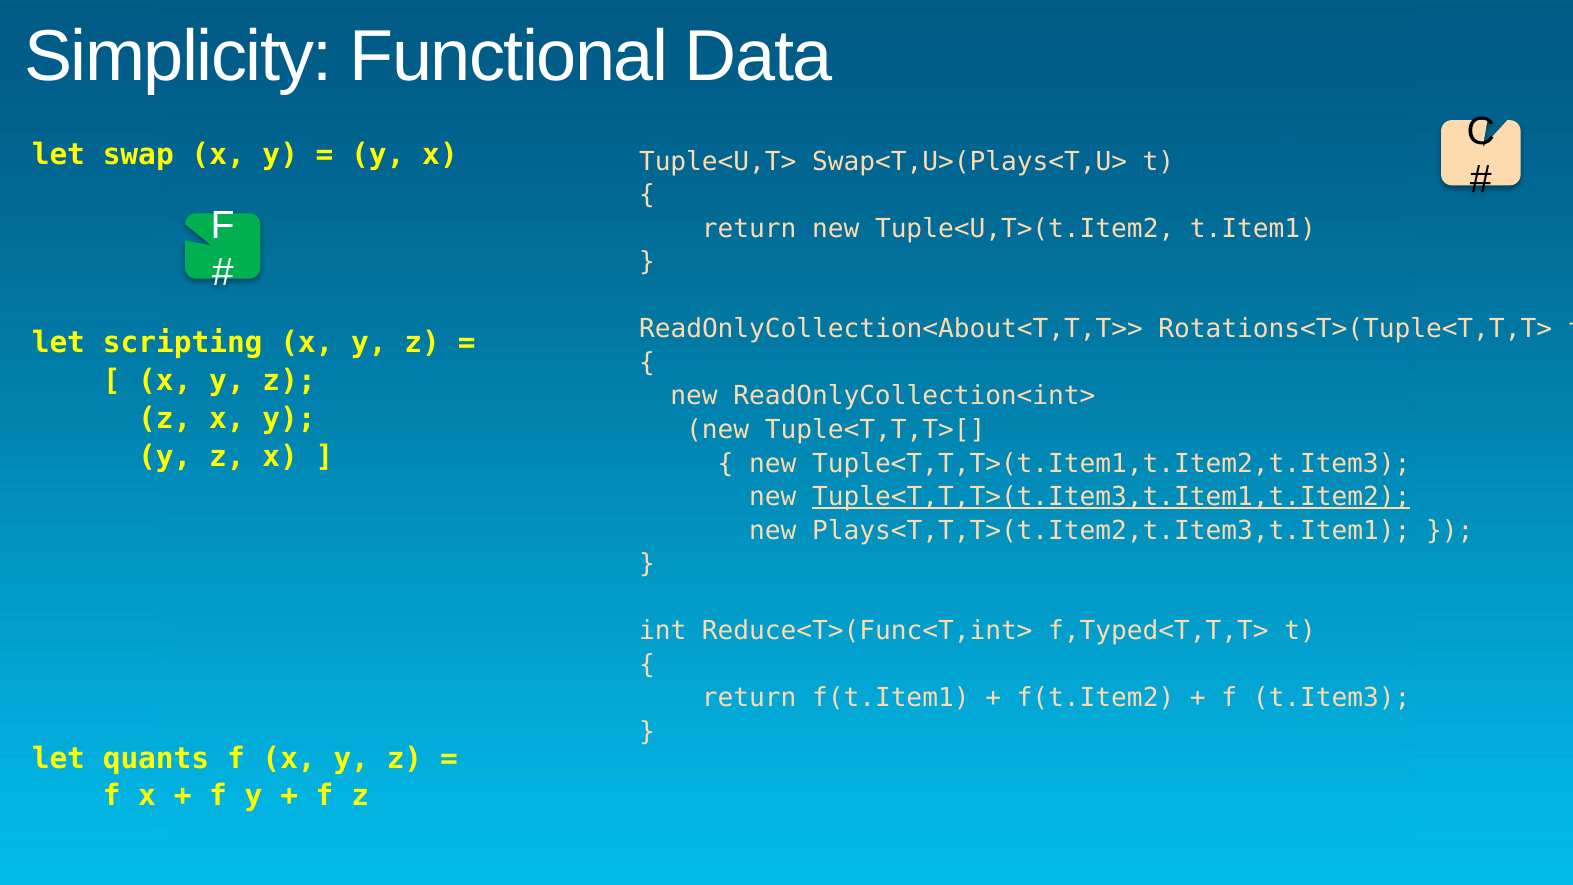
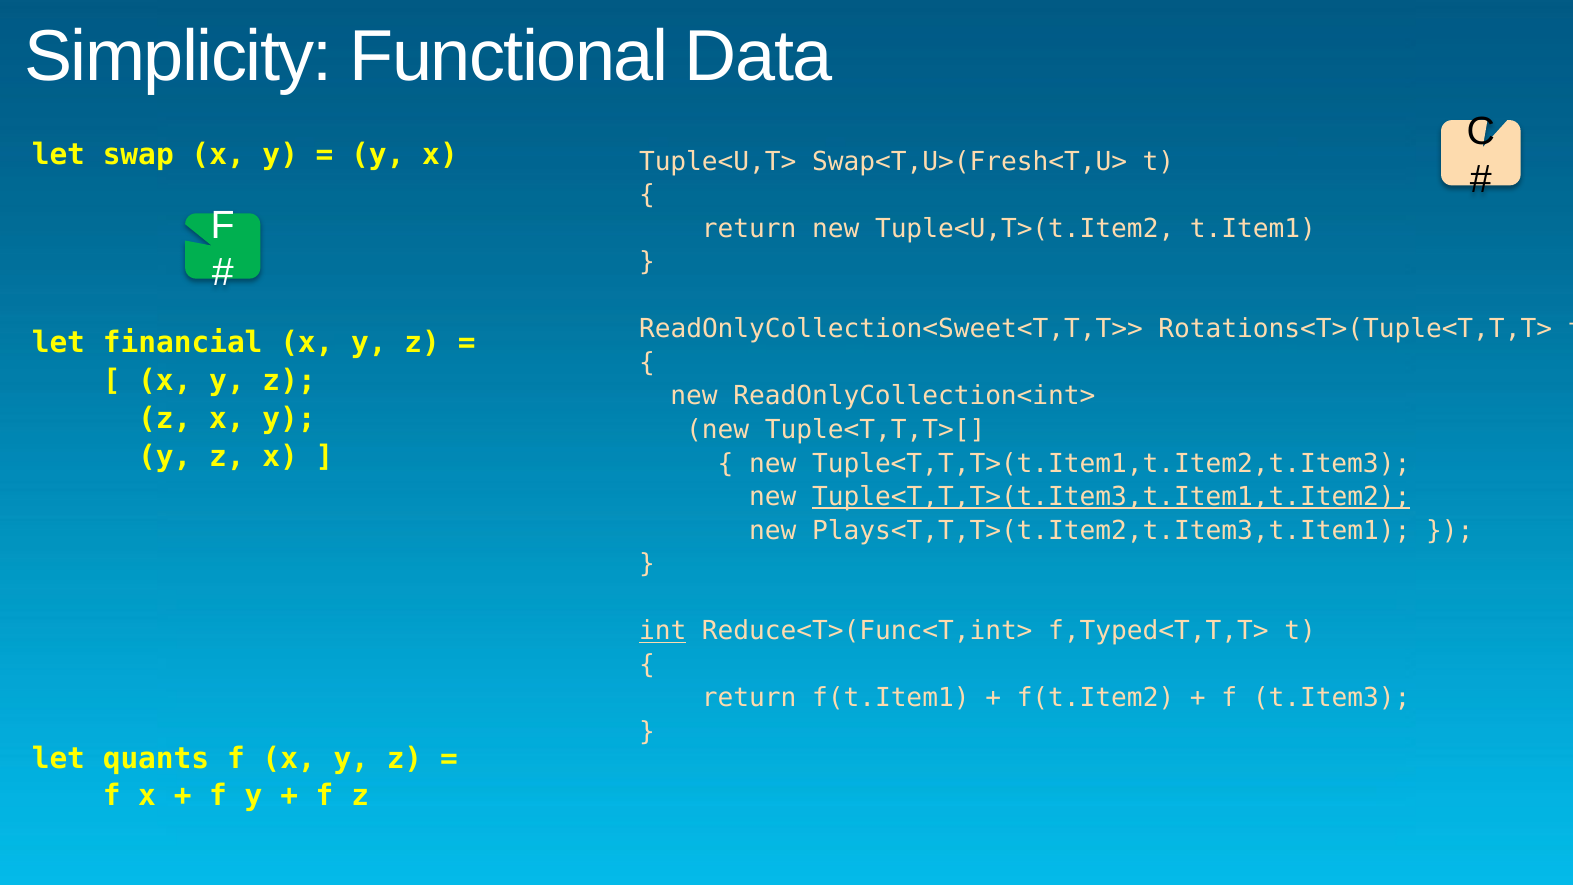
Swap<T,U>(Plays<T,U>: Swap<T,U>(Plays<T,U> -> Swap<T,U>(Fresh<T,U>
ReadOnlyCollection<About<T,T,T>>: ReadOnlyCollection<About<T,T,T>> -> ReadOnlyCollection<Sweet<T,T,T>>
scripting: scripting -> financial
int underline: none -> present
